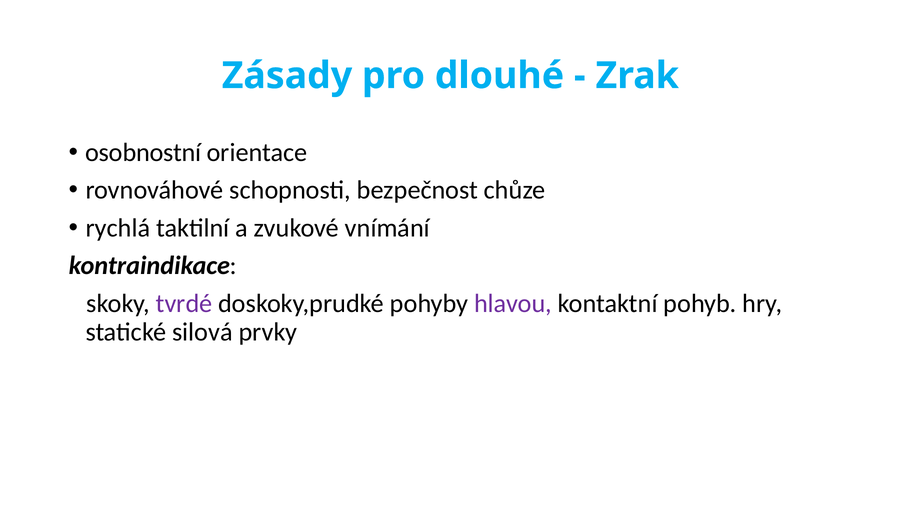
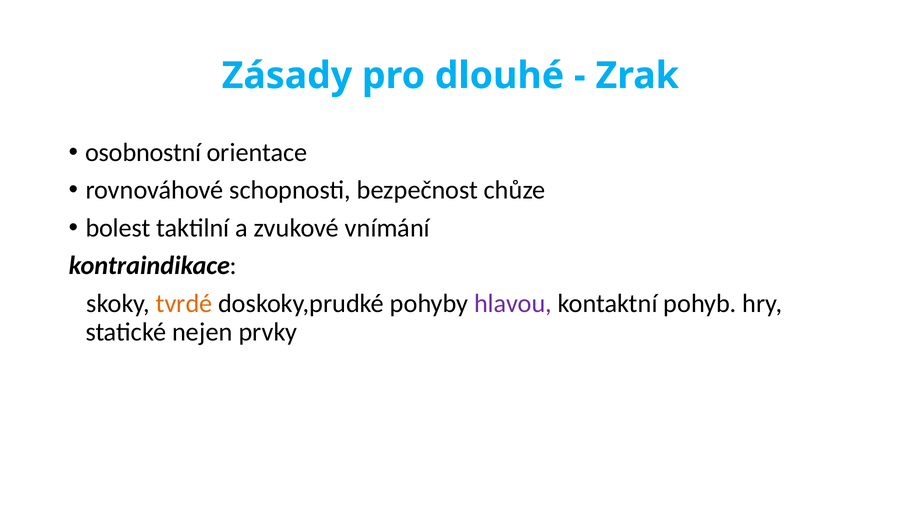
rychlá: rychlá -> bolest
tvrdé colour: purple -> orange
silová: silová -> nejen
